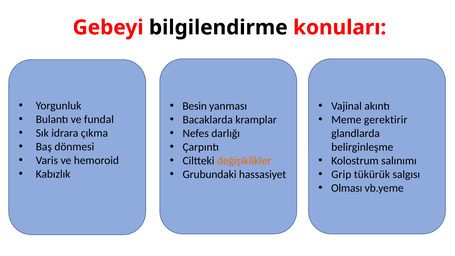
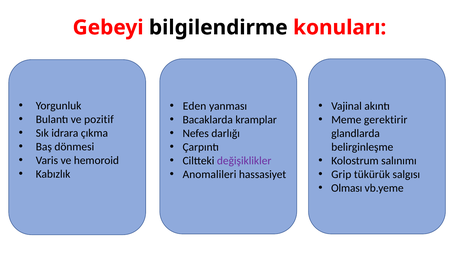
Besin: Besin -> Eden
fundal: fundal -> pozitif
değişiklikler colour: orange -> purple
Grubundaki: Grubundaki -> Anomalileri
